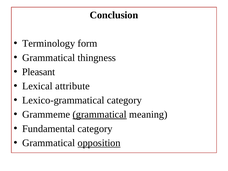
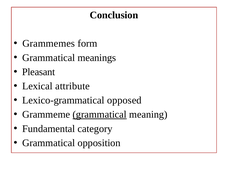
Terminology: Terminology -> Grammemes
thingness: thingness -> meanings
Lexico-grammatical category: category -> opposed
opposition underline: present -> none
